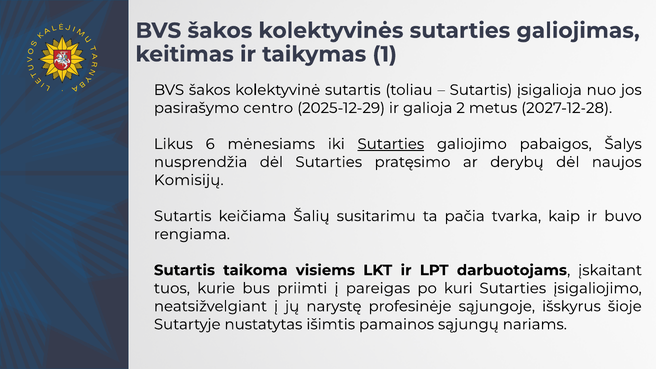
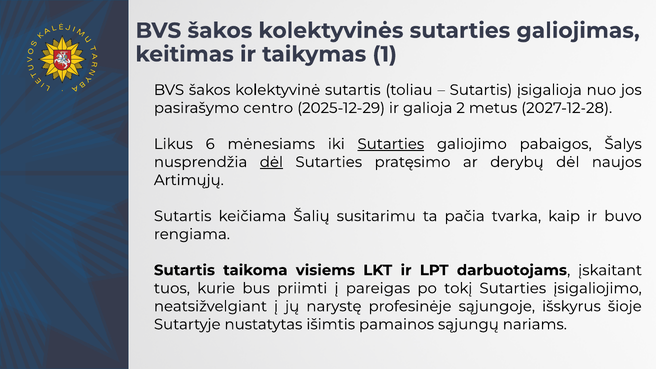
dėl at (271, 162) underline: none -> present
Komisijų: Komisijų -> Artimųjų
kuri: kuri -> tokį
